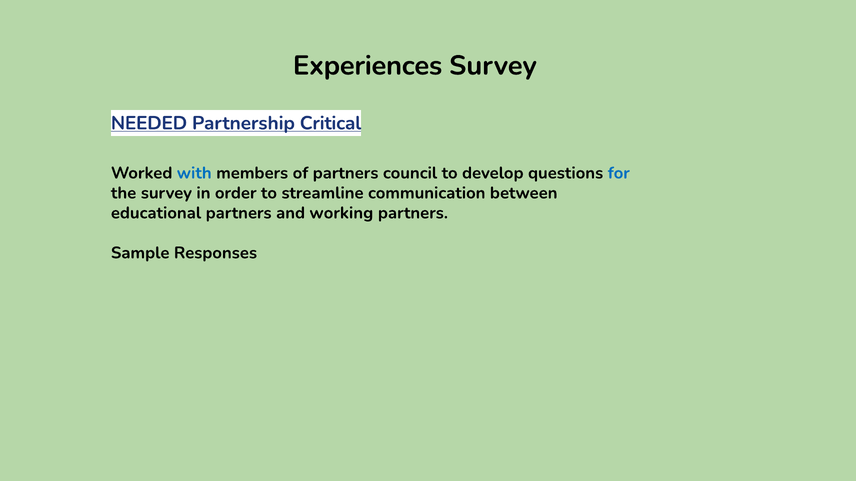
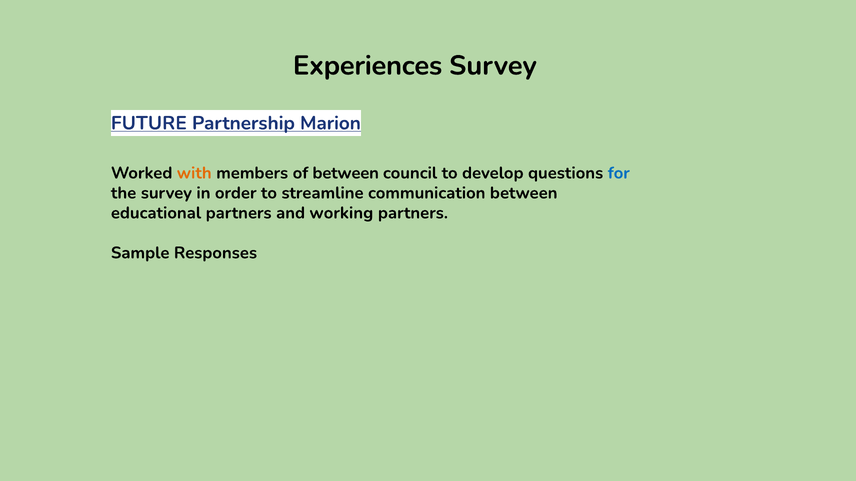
NEEDED: NEEDED -> FUTURE
Critical: Critical -> Marion
with colour: blue -> orange
of partners: partners -> between
